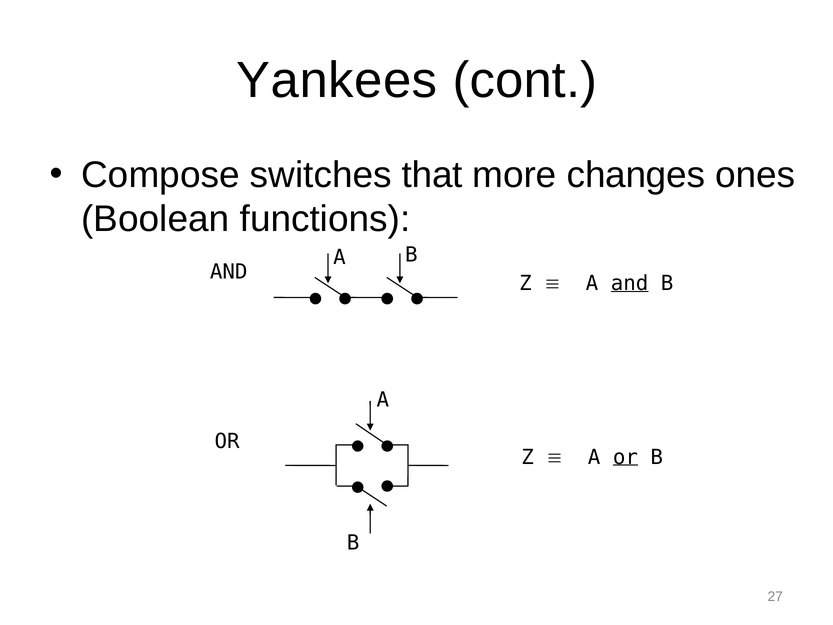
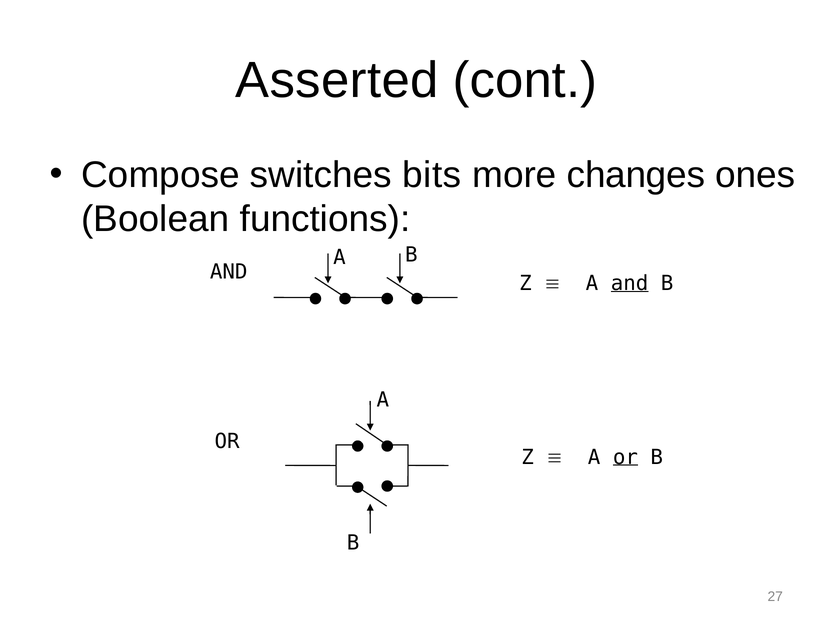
Yankees: Yankees -> Asserted
that: that -> bits
